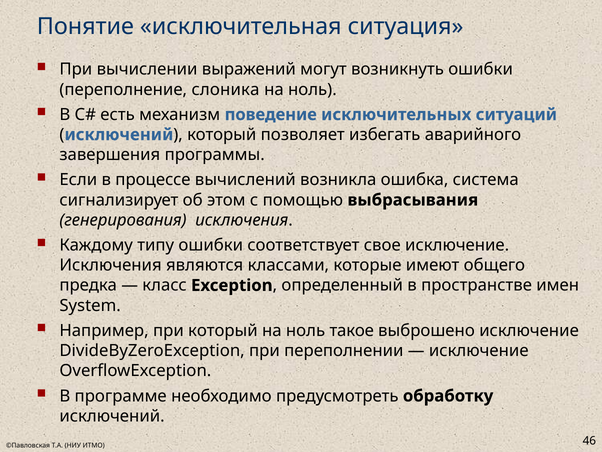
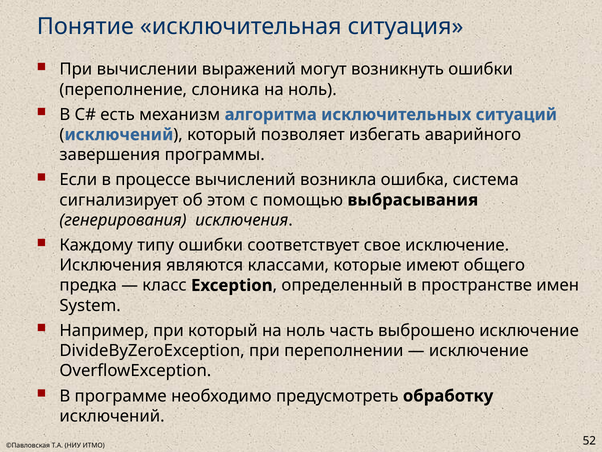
поведение: поведение -> алгоритма
такое: такое -> часть
46: 46 -> 52
